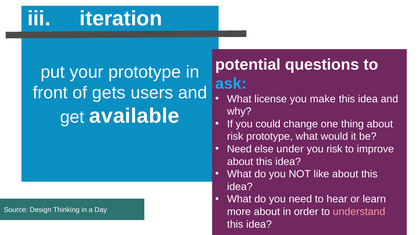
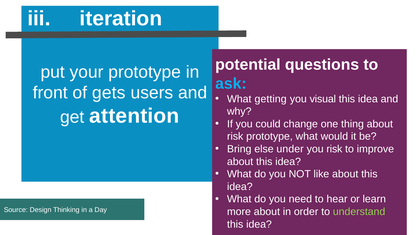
license: license -> getting
make: make -> visual
available: available -> attention
Need at (239, 149): Need -> Bring
understand colour: pink -> light green
